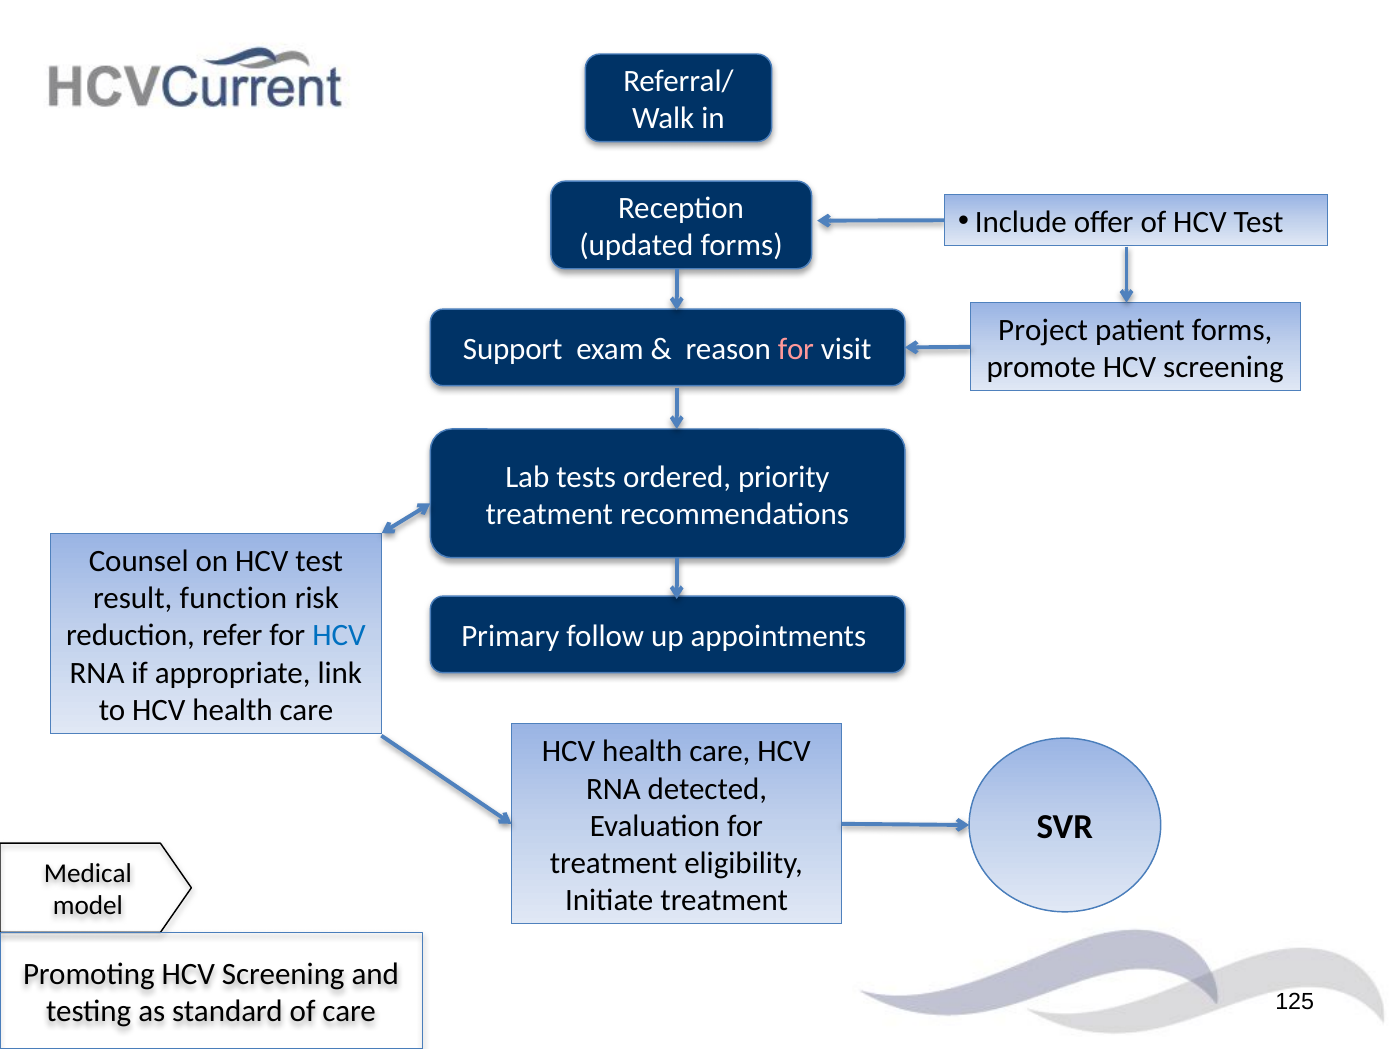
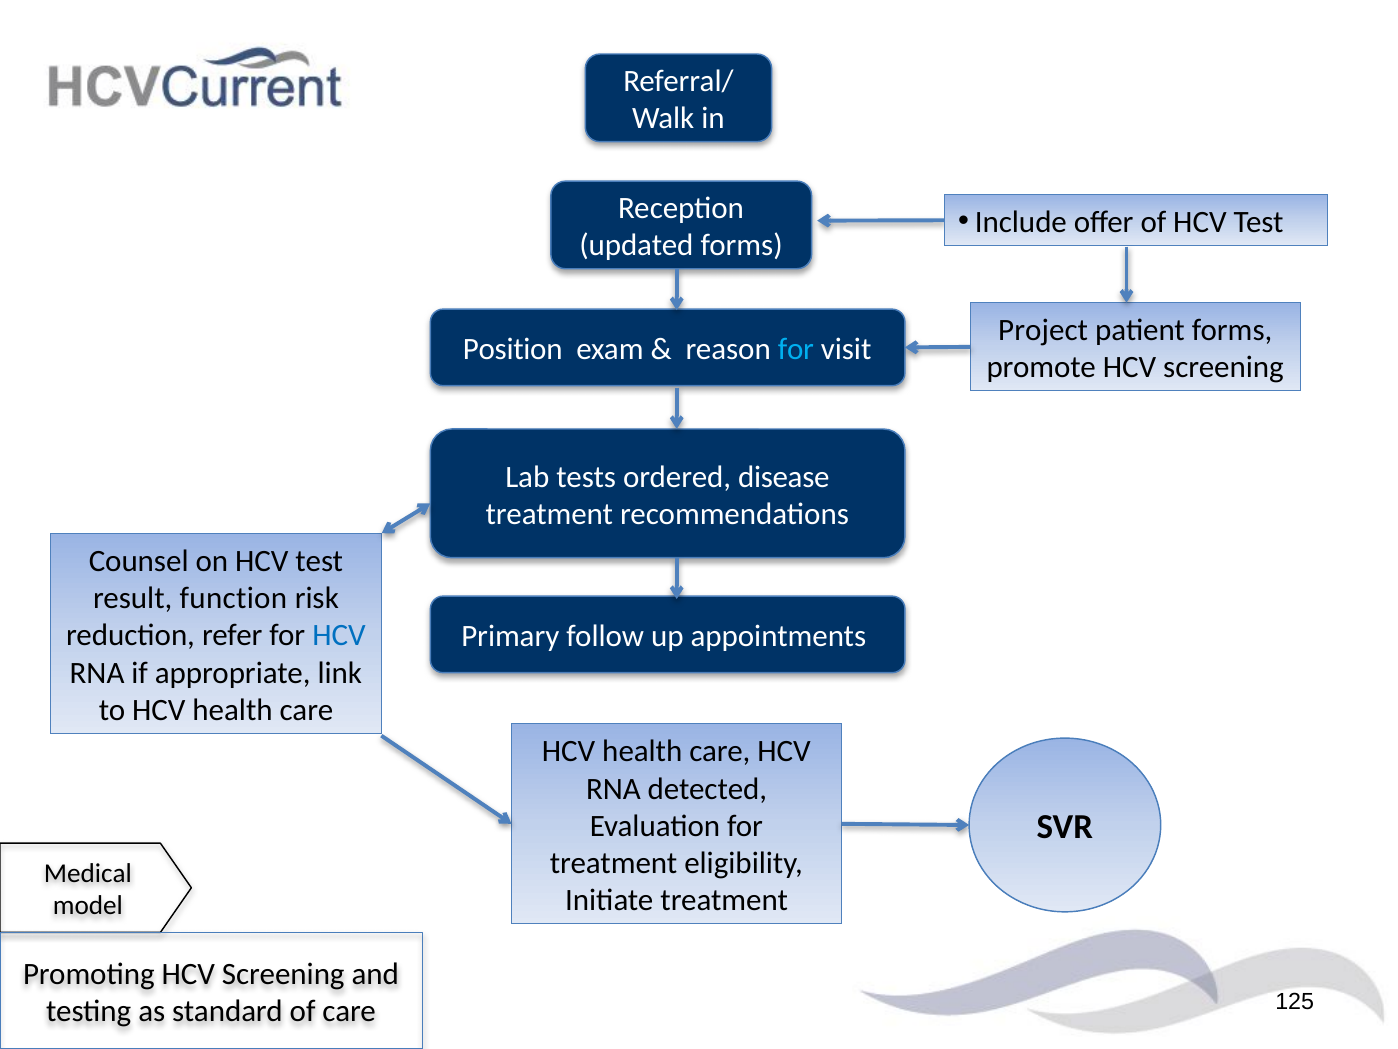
Support: Support -> Position
for at (796, 349) colour: pink -> light blue
priority: priority -> disease
